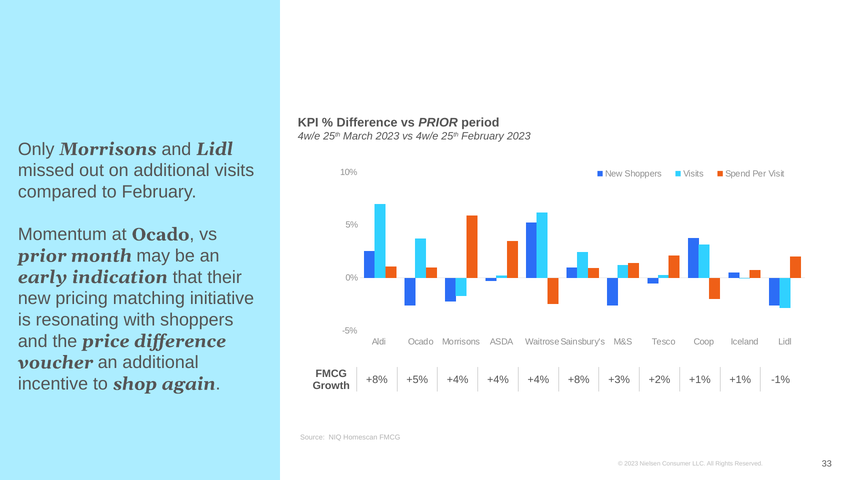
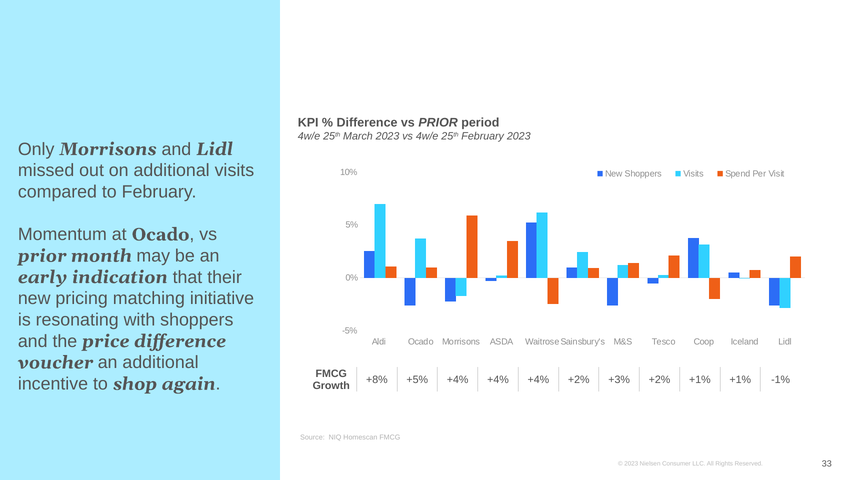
+4% +8%: +8% -> +2%
